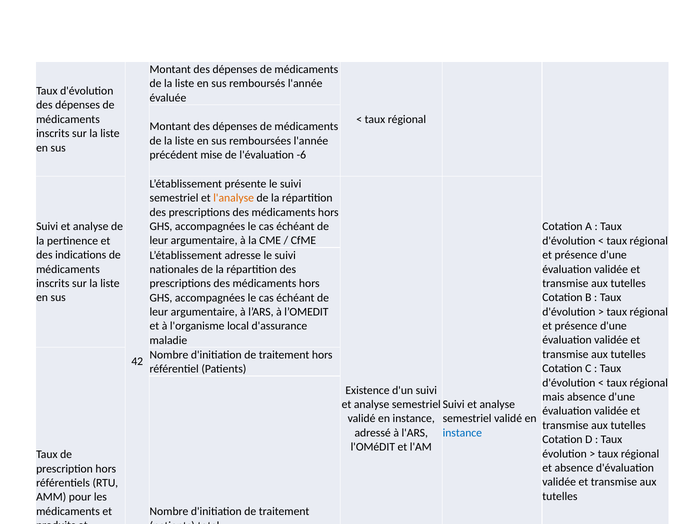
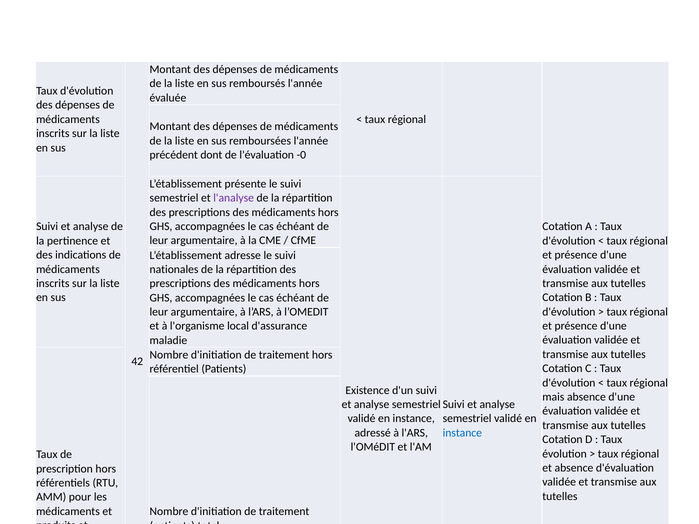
mise: mise -> dont
-6: -6 -> -0
l'analyse colour: orange -> purple
